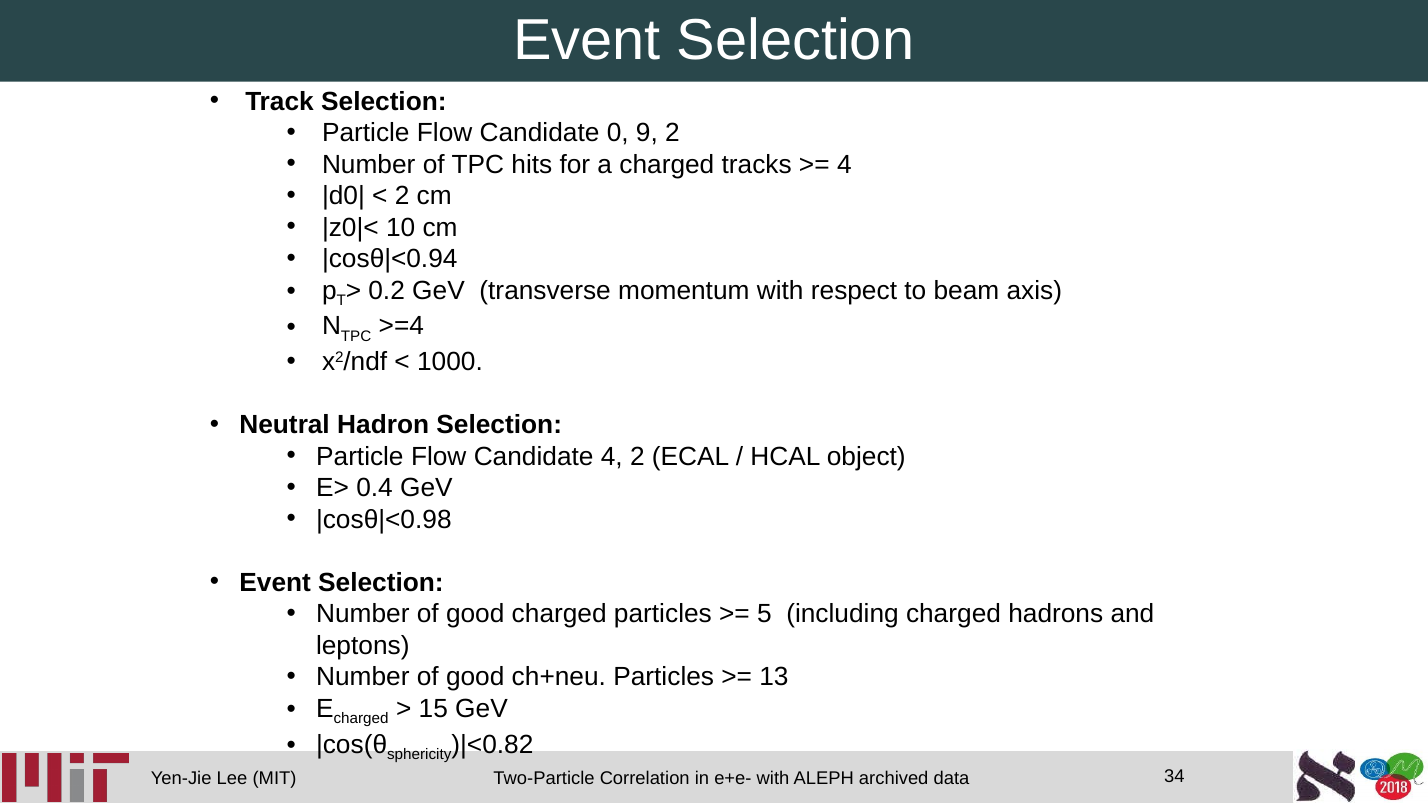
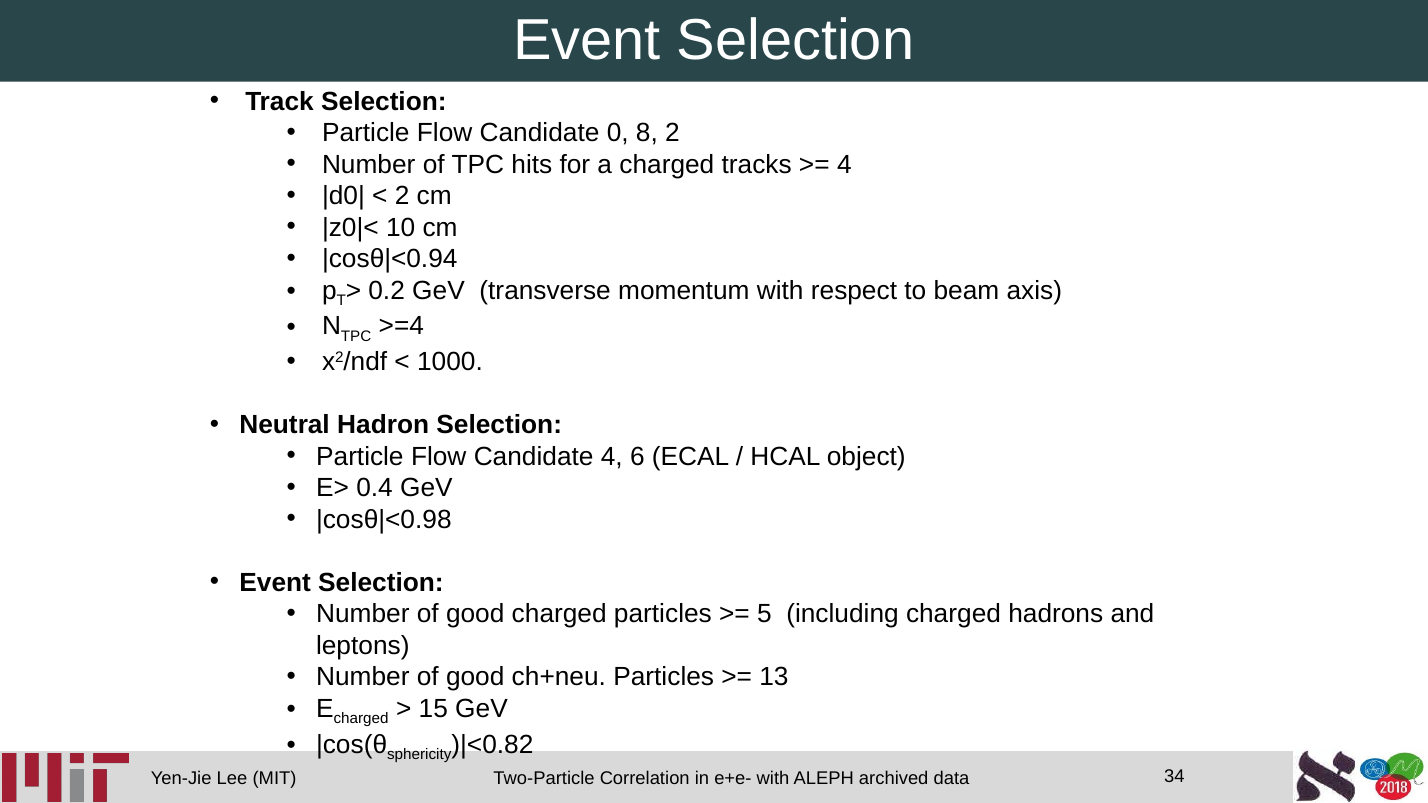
9: 9 -> 8
4 2: 2 -> 6
